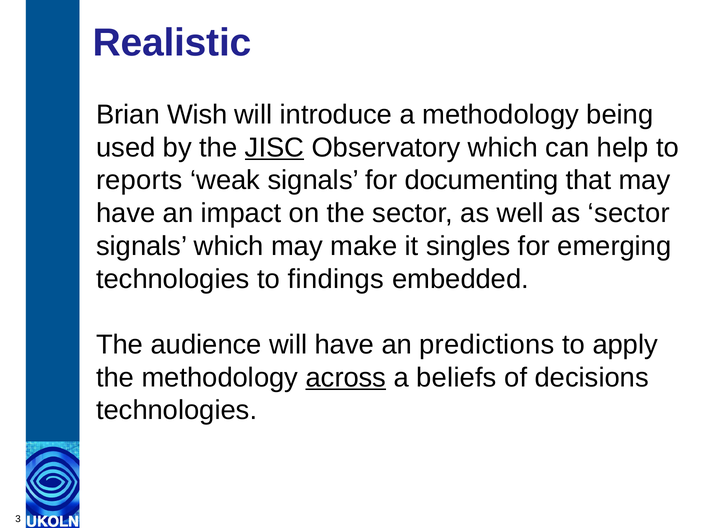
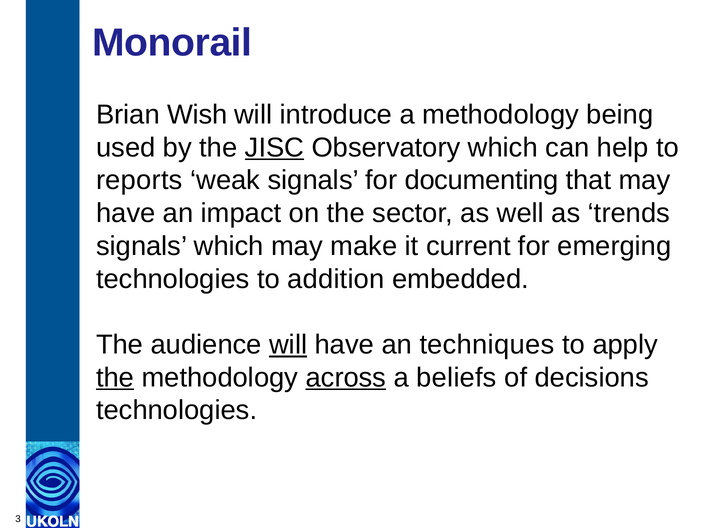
Realistic: Realistic -> Monorail
as sector: sector -> trends
singles: singles -> current
findings: findings -> addition
will at (288, 345) underline: none -> present
predictions: predictions -> techniques
the at (115, 378) underline: none -> present
